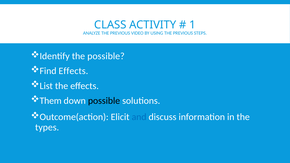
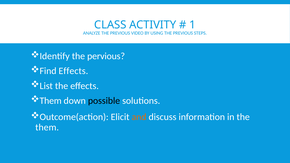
the possible: possible -> pervious
and colour: blue -> orange
types at (47, 127): types -> them
